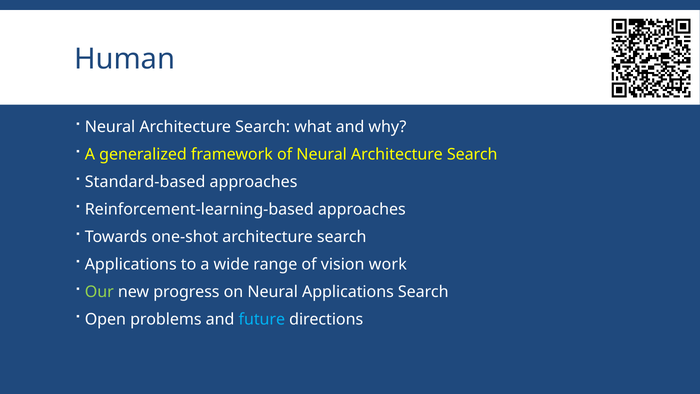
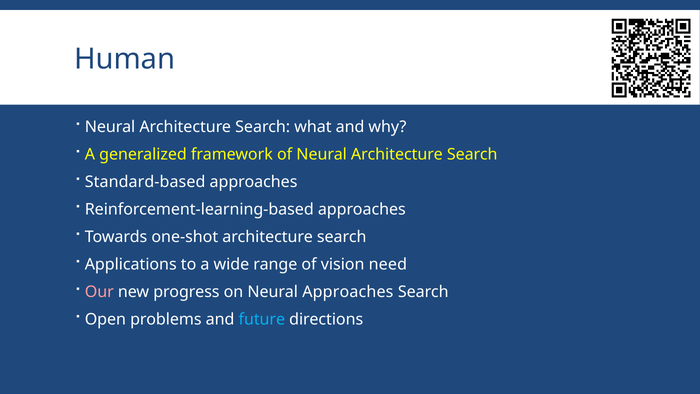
work: work -> need
Our colour: light green -> pink
Neural Applications: Applications -> Approaches
